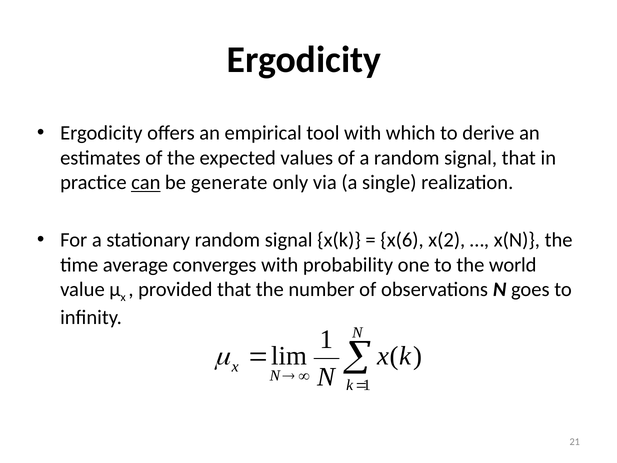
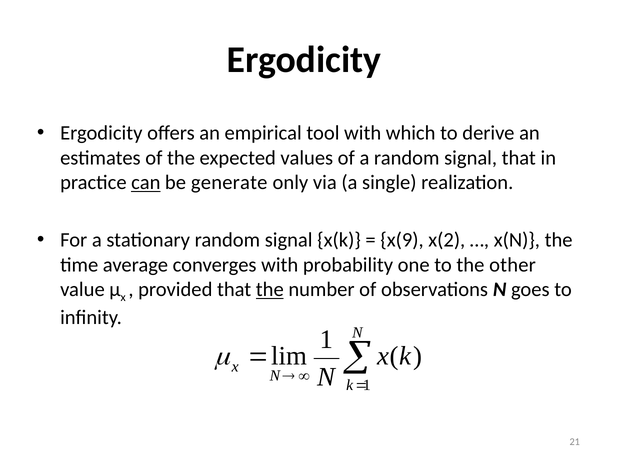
x(6: x(6 -> x(9
world: world -> other
the at (270, 289) underline: none -> present
